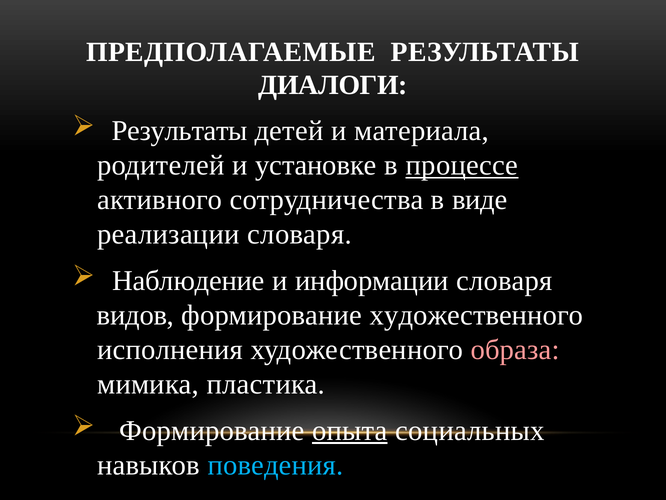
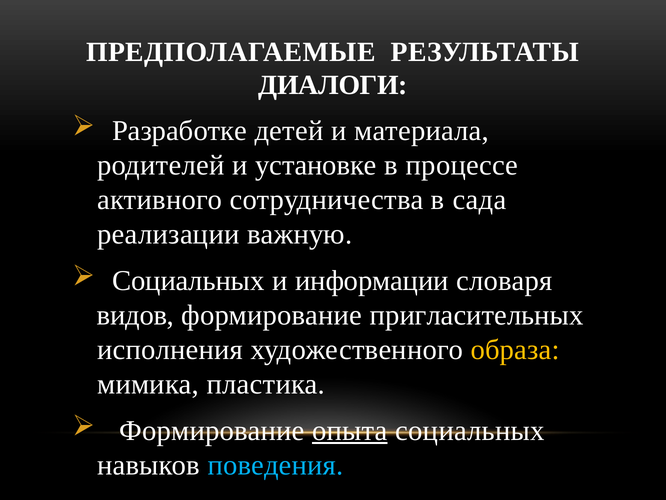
Результаты at (180, 131): Результаты -> Разработке
процессе underline: present -> none
виде: виде -> сада
реализации словаря: словаря -> важную
Наблюдение at (188, 280): Наблюдение -> Социальных
формирование художественного: художественного -> пригласительных
образа colour: pink -> yellow
